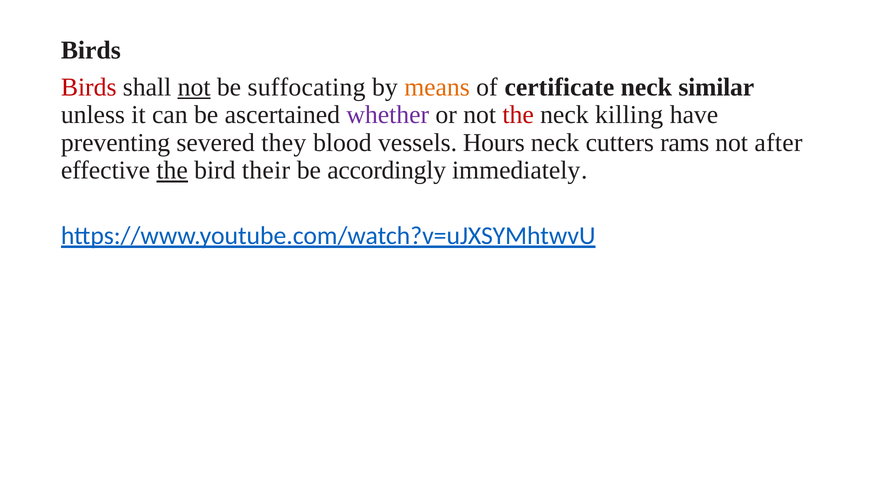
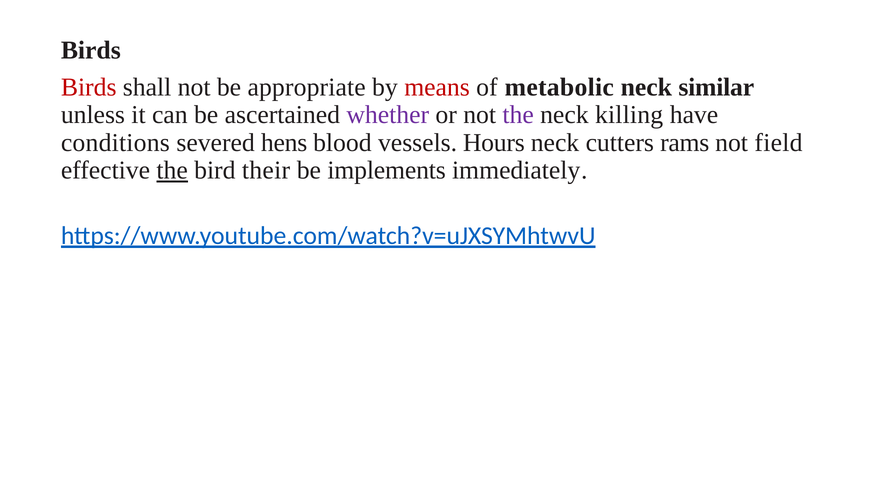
not at (194, 87) underline: present -> none
suffocating: suffocating -> appropriate
means colour: orange -> red
certificate: certificate -> metabolic
the at (518, 115) colour: red -> purple
preventing: preventing -> conditions
they: they -> hens
after: after -> field
accordingly: accordingly -> implements
